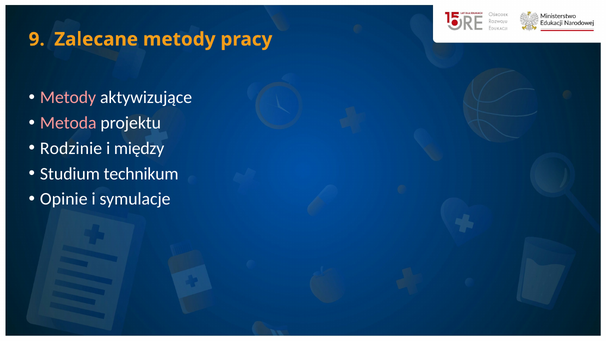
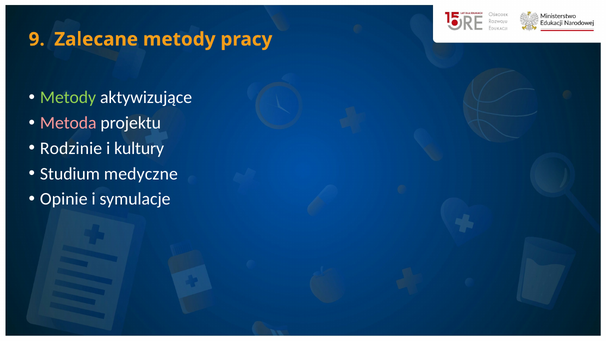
Metody at (68, 98) colour: pink -> light green
między: między -> kultury
technikum: technikum -> medyczne
